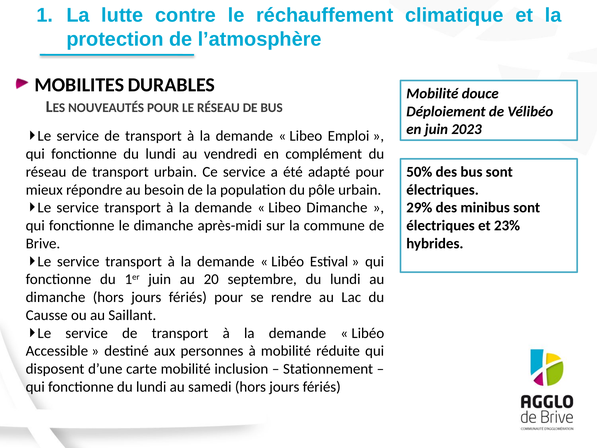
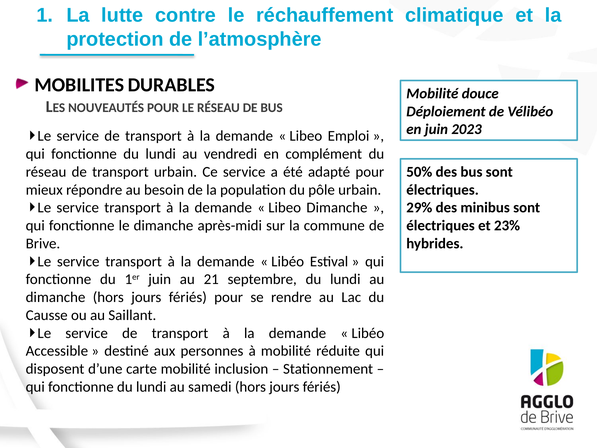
20: 20 -> 21
